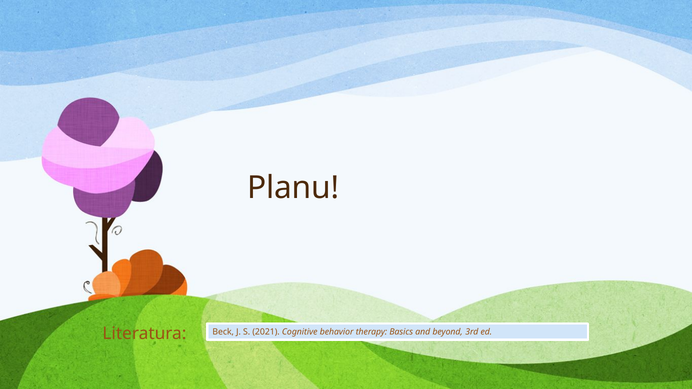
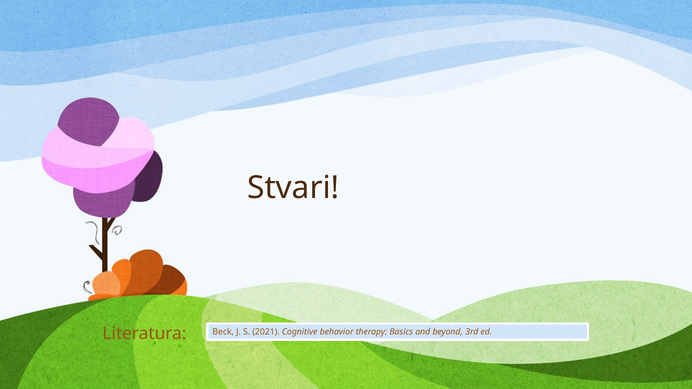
Planu: Planu -> Stvari
